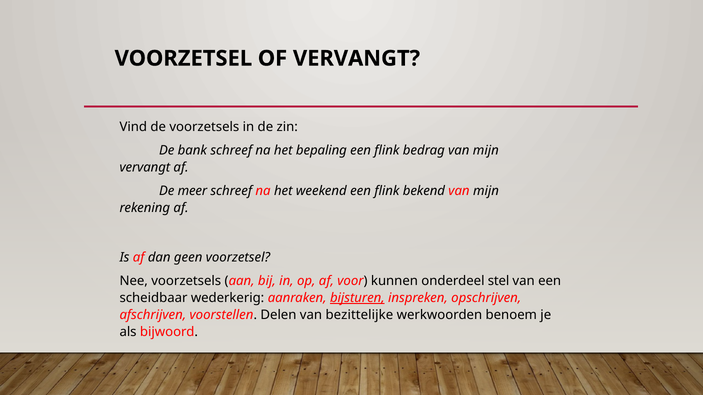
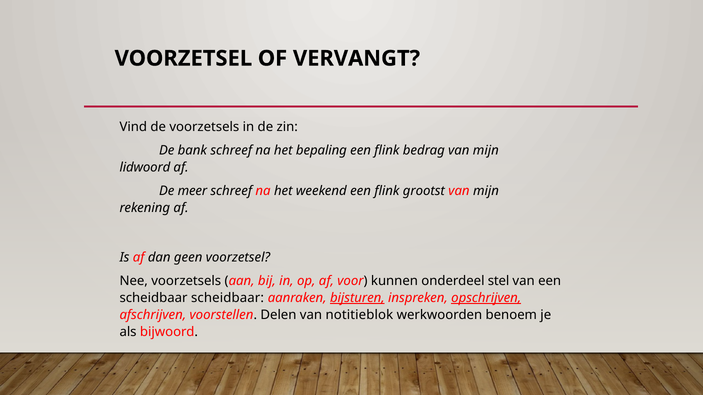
vervangt at (145, 168): vervangt -> lidwoord
bekend: bekend -> grootst
scheidbaar wederkerig: wederkerig -> scheidbaar
opschrijven underline: none -> present
bezittelijke: bezittelijke -> notitieblok
